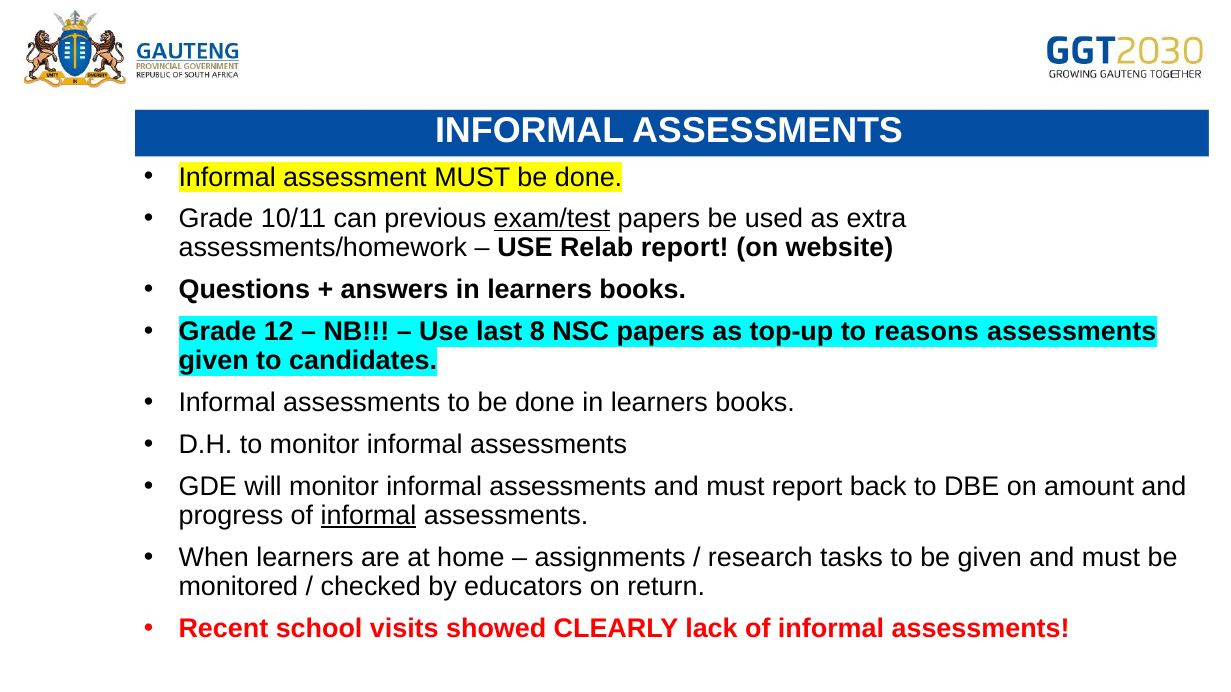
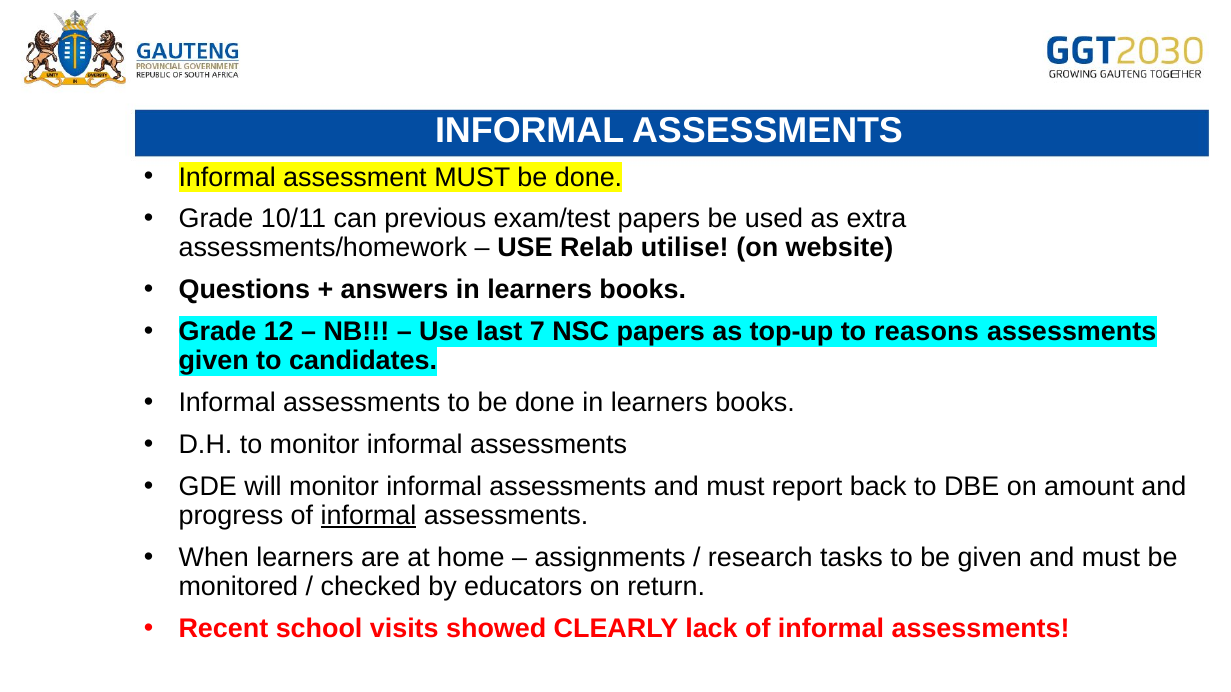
exam/test underline: present -> none
Relab report: report -> utilise
8: 8 -> 7
